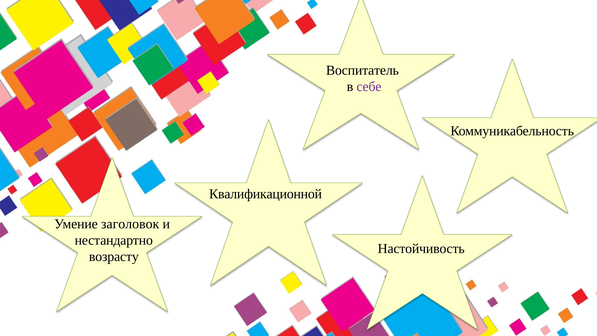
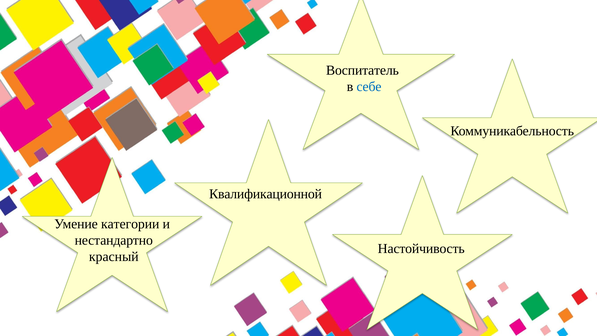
себе colour: purple -> blue
заголовок: заголовок -> категории
возрасту: возрасту -> красный
